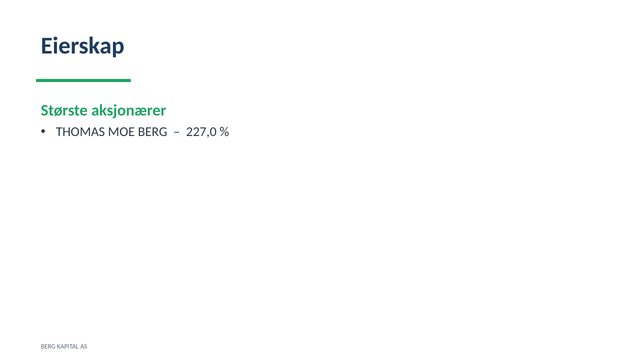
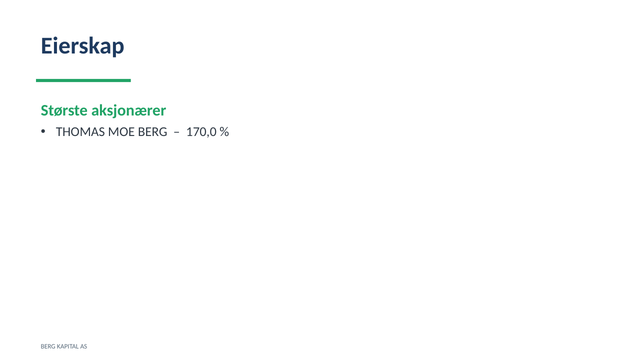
227,0: 227,0 -> 170,0
